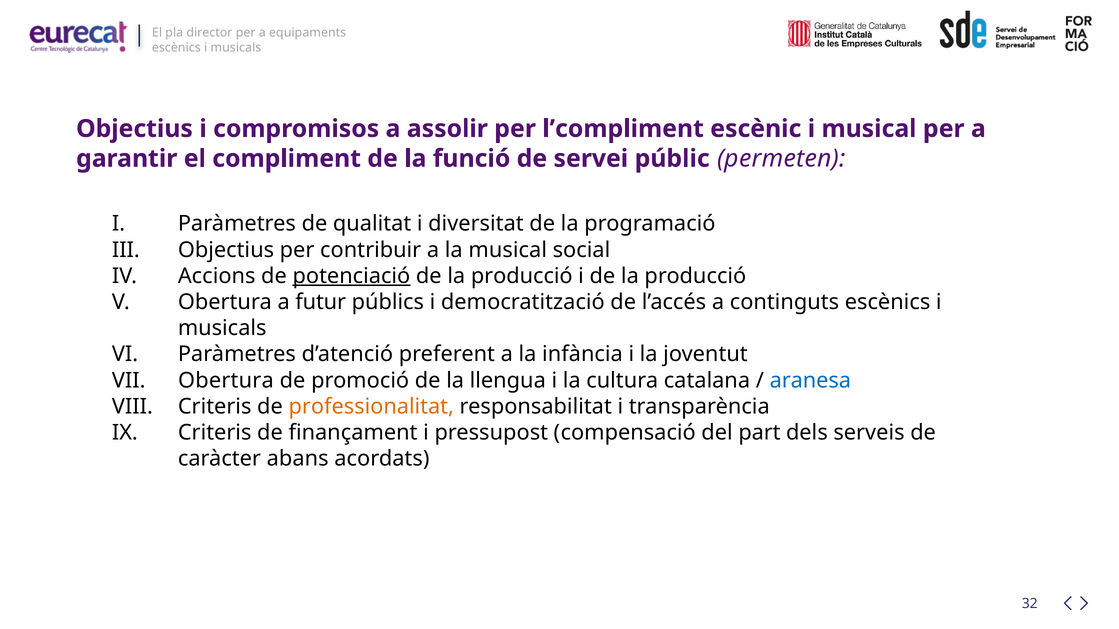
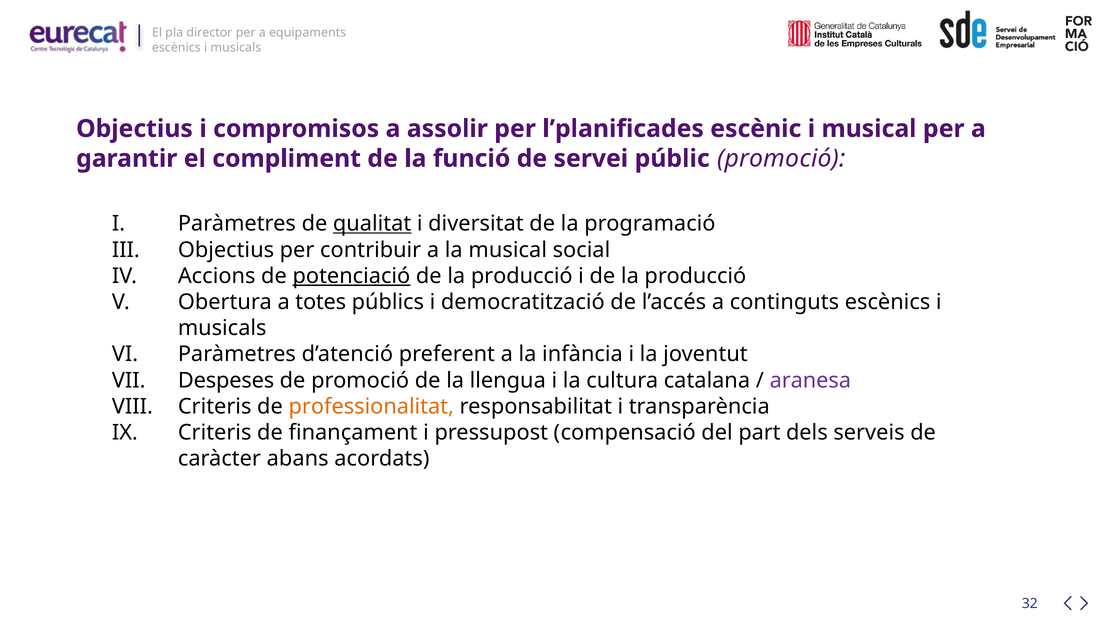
l’compliment: l’compliment -> l’planificades
públic permeten: permeten -> promoció
qualitat underline: none -> present
futur: futur -> totes
Obertura at (226, 381): Obertura -> Despeses
aranesa colour: blue -> purple
